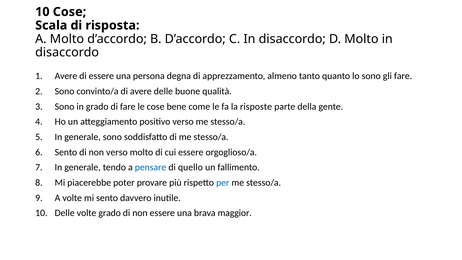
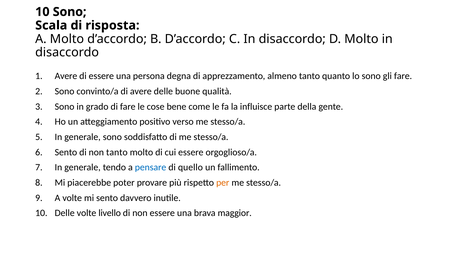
10 Cose: Cose -> Sono
risposte: risposte -> influisce
non verso: verso -> tanto
per colour: blue -> orange
volte grado: grado -> livello
